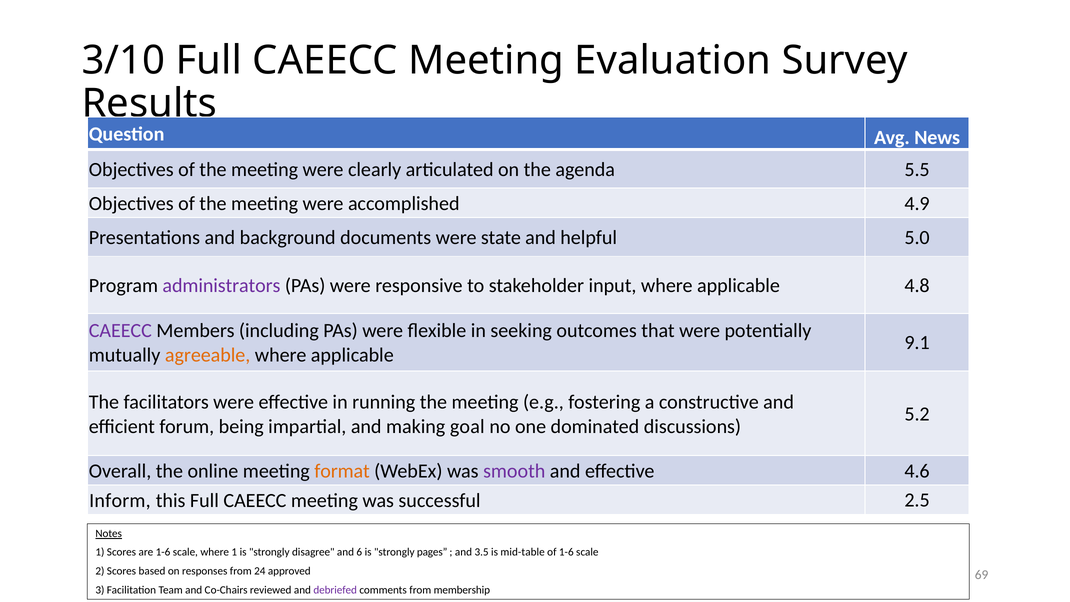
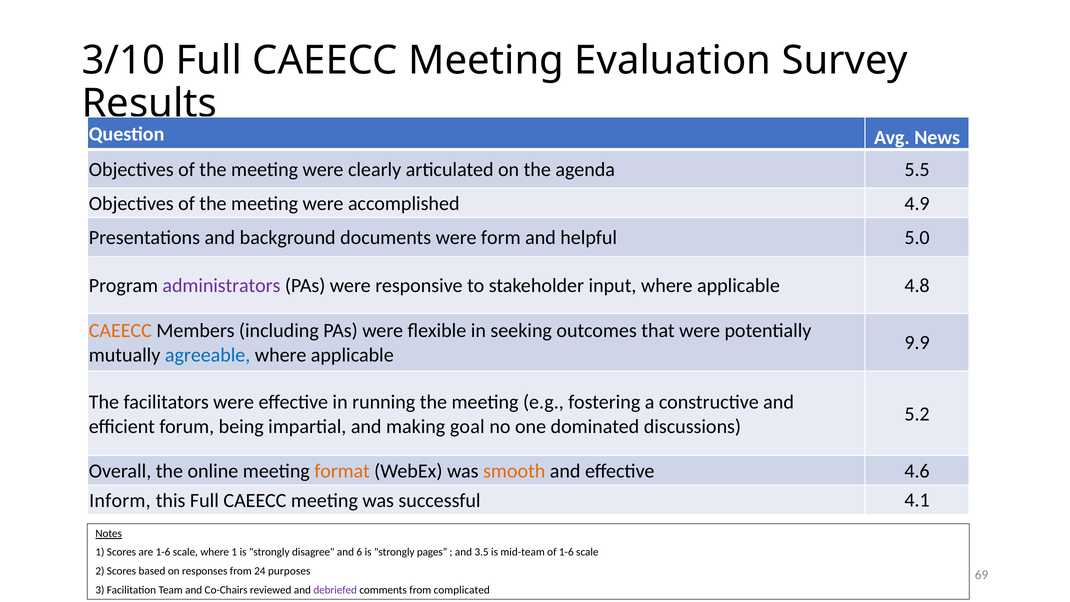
state: state -> form
CAEECC at (120, 331) colour: purple -> orange
9.1: 9.1 -> 9.9
agreeable colour: orange -> blue
smooth colour: purple -> orange
2.5: 2.5 -> 4.1
mid-table: mid-table -> mid-team
approved: approved -> purposes
membership: membership -> complicated
